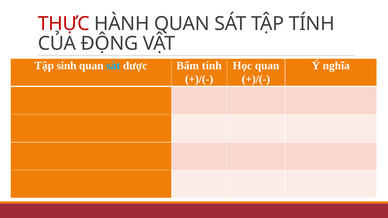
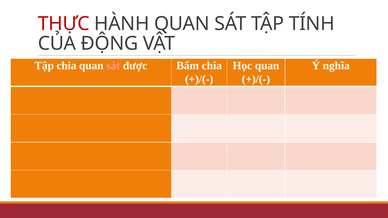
Tập sinh: sinh -> chia
sát at (113, 66) colour: light blue -> pink
Bẩm tính: tính -> chia
